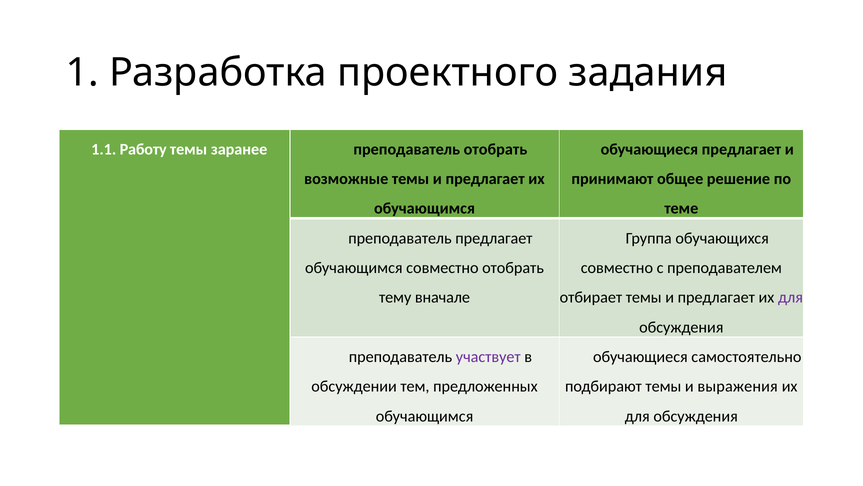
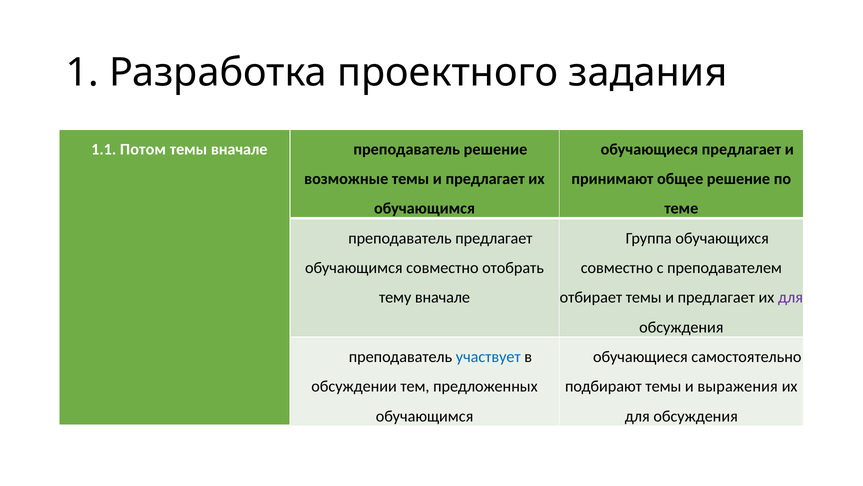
Работу: Работу -> Потом
темы заранее: заранее -> вначале
преподаватель отобрать: отобрать -> решение
участвует colour: purple -> blue
